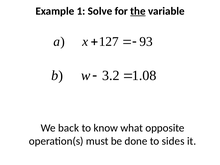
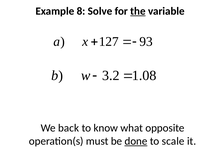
Example 1: 1 -> 8
done underline: none -> present
sides: sides -> scale
